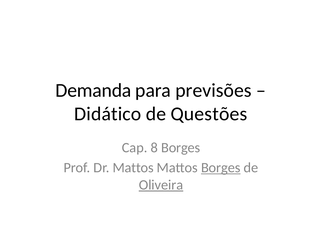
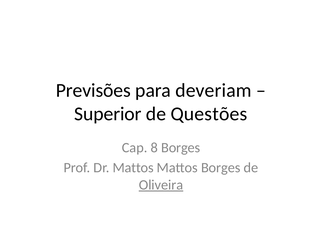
Demanda: Demanda -> Previsões
previsões: previsões -> deveriam
Didático: Didático -> Superior
Borges at (221, 168) underline: present -> none
